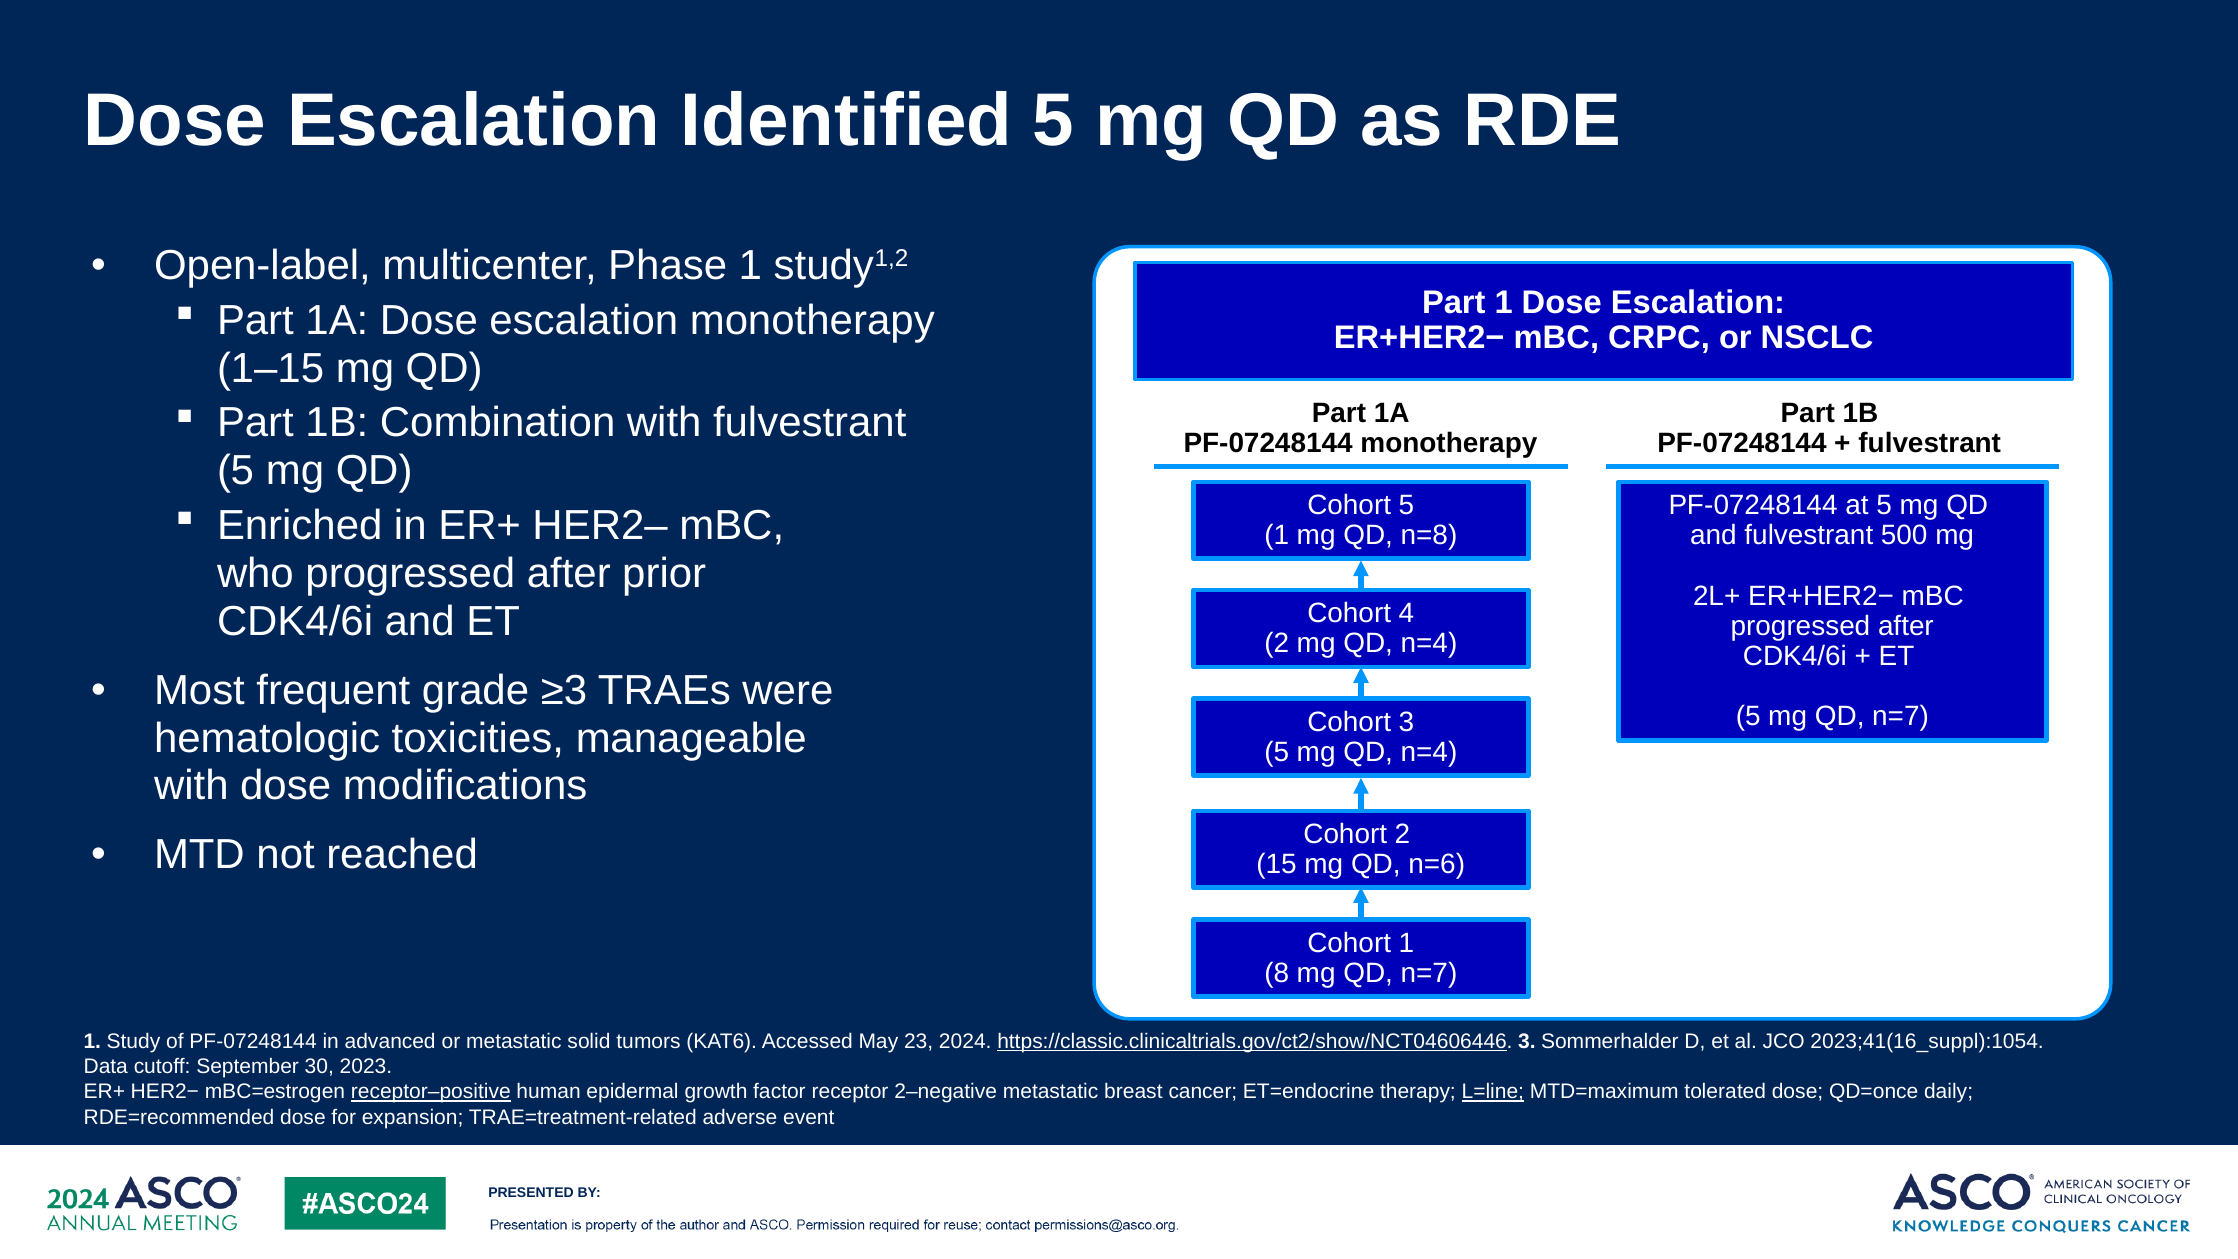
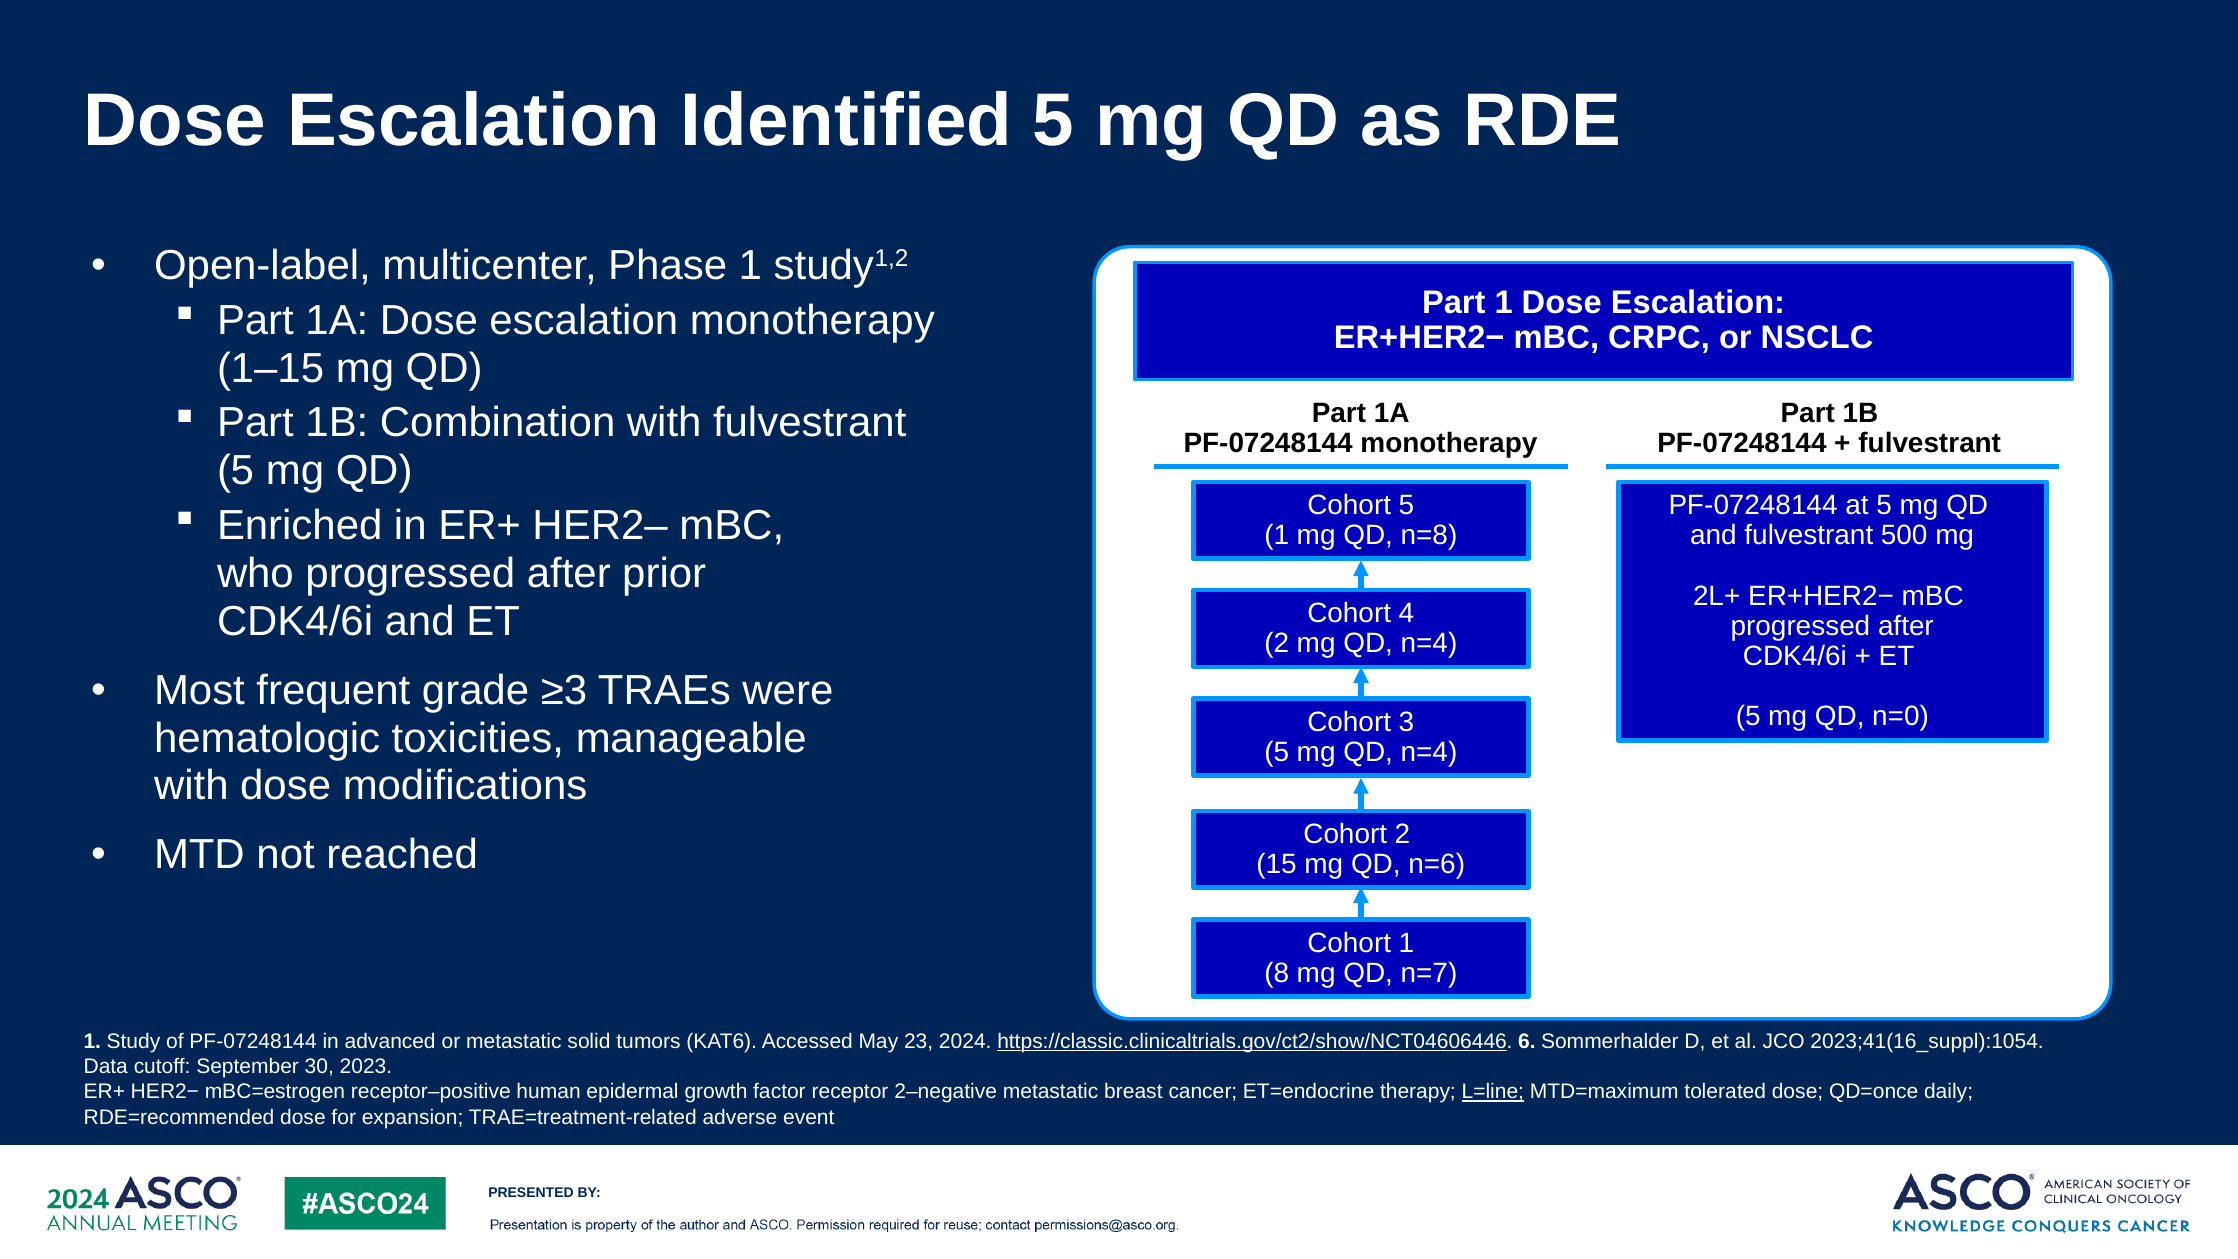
5 mg QD n=7: n=7 -> n=0
https://classic.clinicaltrials.gov/ct2/show/NCT04606446 3: 3 -> 6
receptor–positive underline: present -> none
